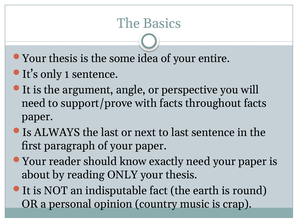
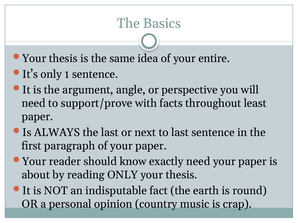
some: some -> same
throughout facts: facts -> least
